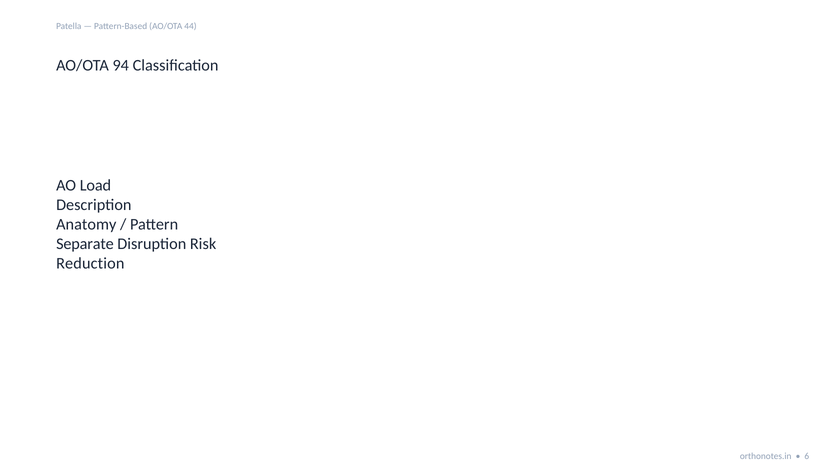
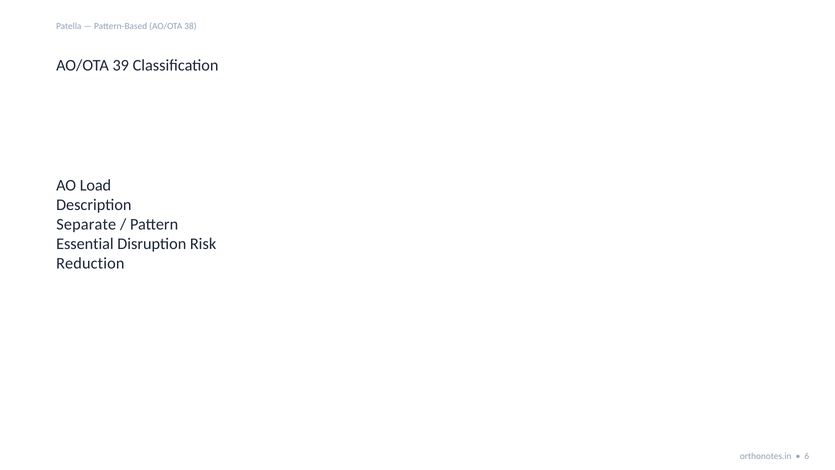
44: 44 -> 38
94: 94 -> 39
Anatomy: Anatomy -> Separate
Separate: Separate -> Essential
